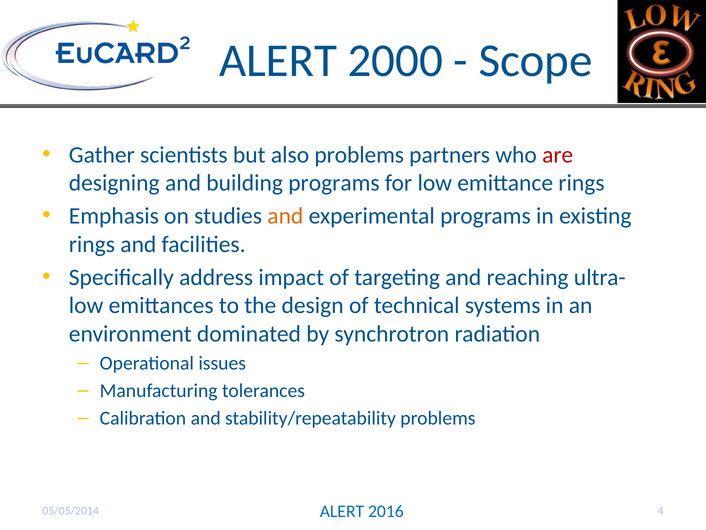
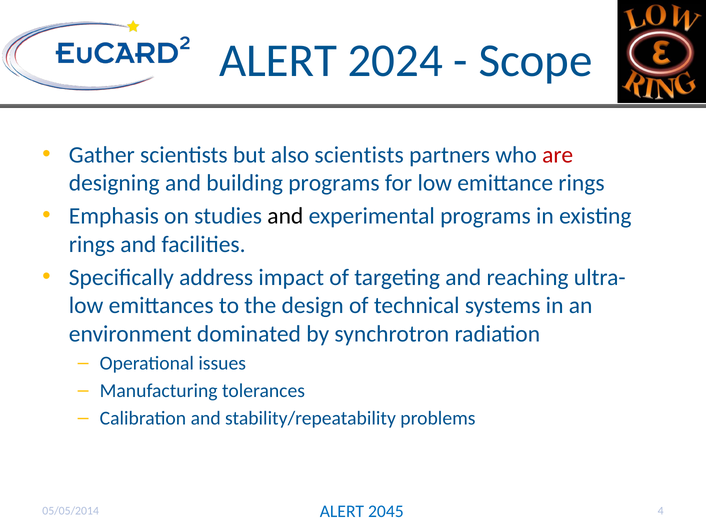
2000: 2000 -> 2024
also problems: problems -> scientists
and at (285, 216) colour: orange -> black
2016: 2016 -> 2045
